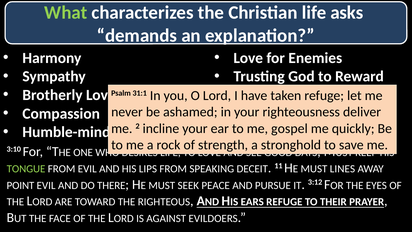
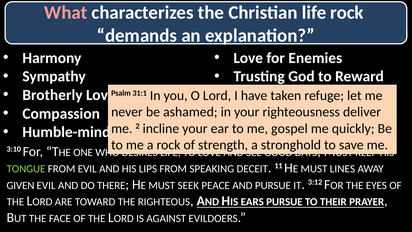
What colour: light green -> pink
life asks: asks -> rock
POINT: POINT -> GIVEN
EARS REFUGE: REFUGE -> PURSUE
